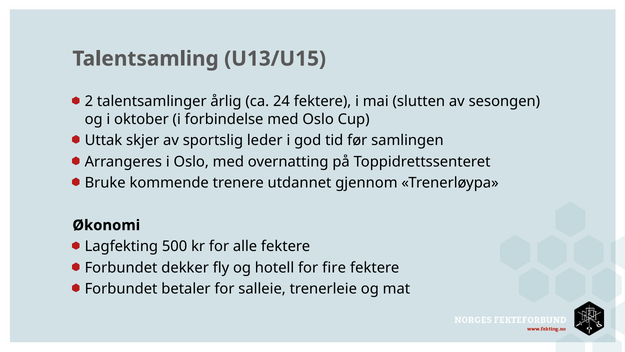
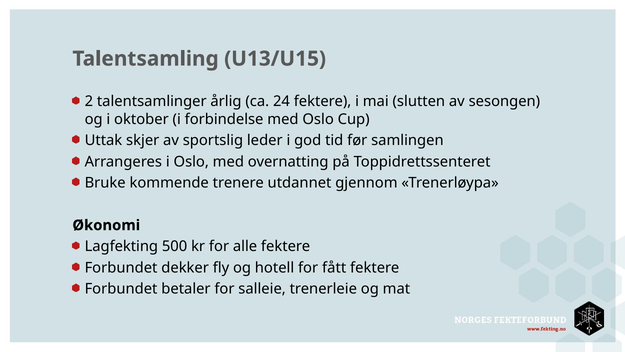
fire: fire -> fått
